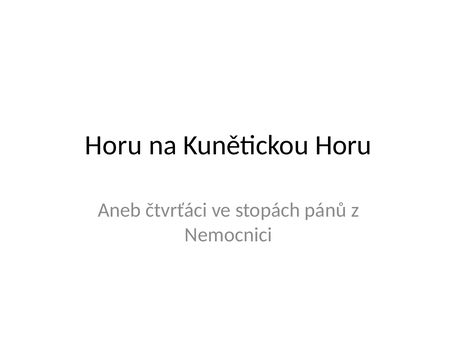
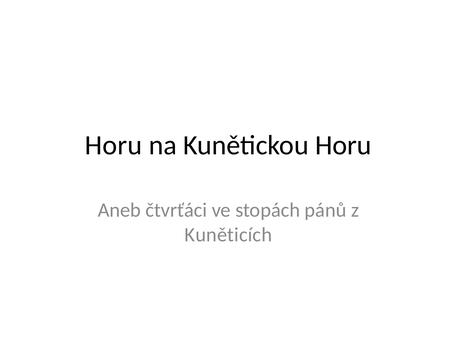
Nemocnici: Nemocnici -> Kuněticích
